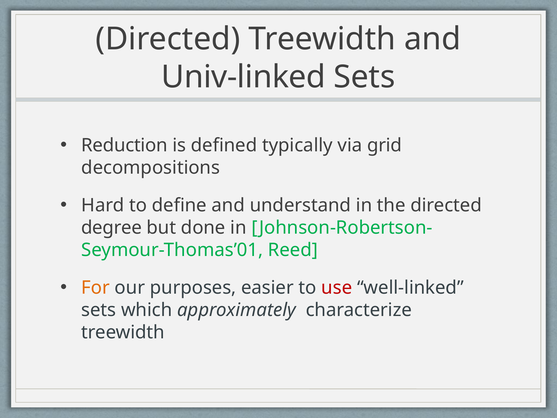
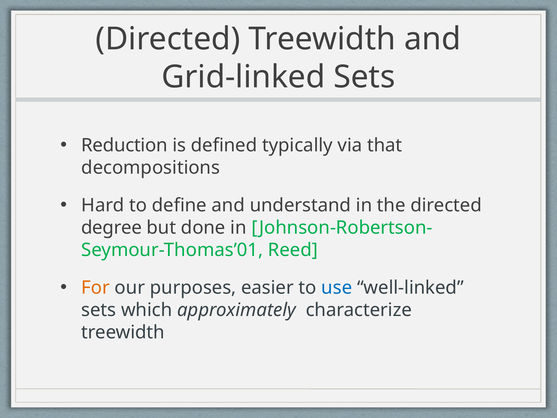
Univ-linked: Univ-linked -> Grid-linked
grid: grid -> that
use colour: red -> blue
